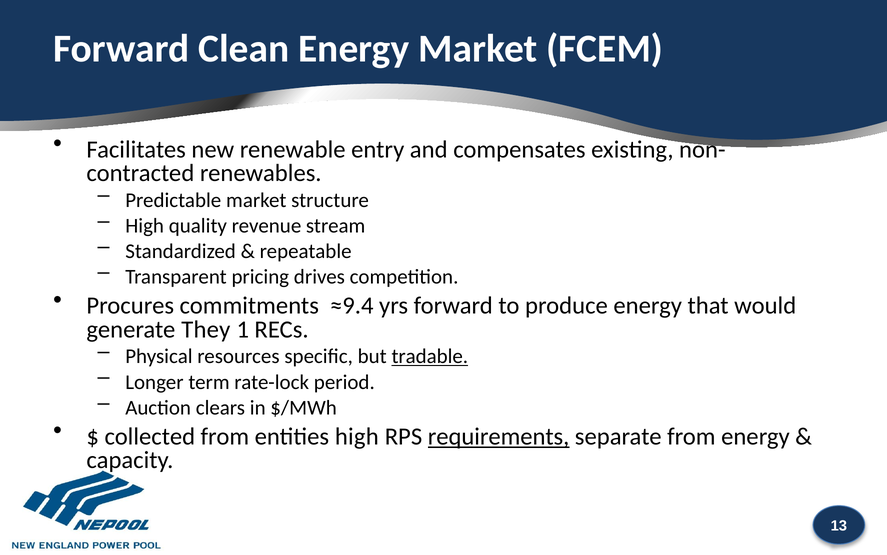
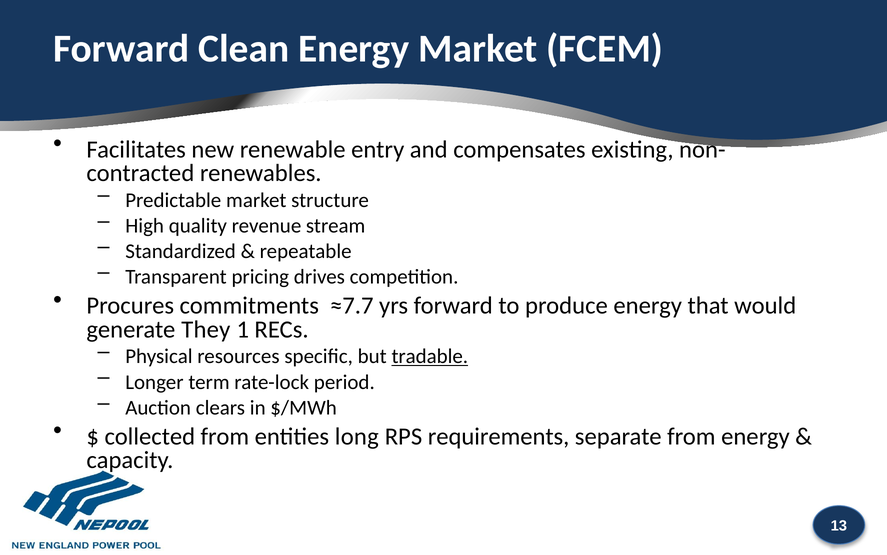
≈9.4: ≈9.4 -> ≈7.7
entities high: high -> long
requirements underline: present -> none
